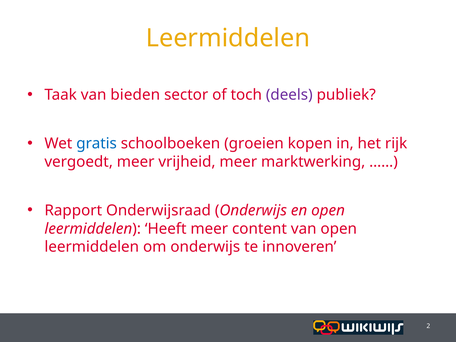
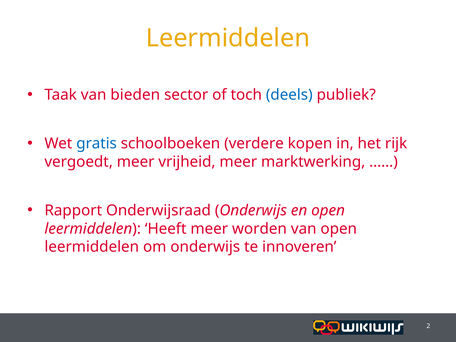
deels colour: purple -> blue
groeien: groeien -> verdere
content: content -> worden
